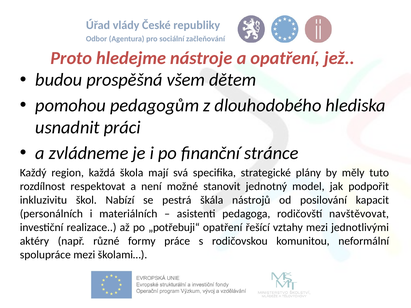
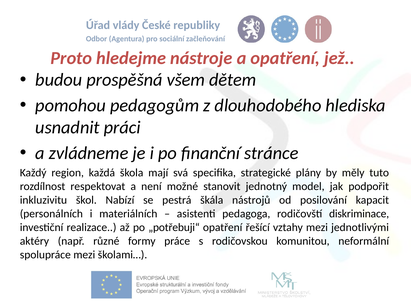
navštěvovat: navštěvovat -> diskriminace
